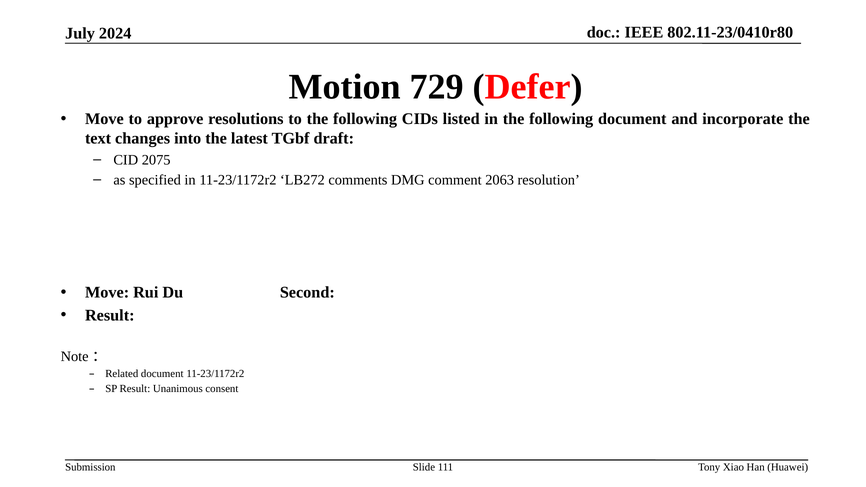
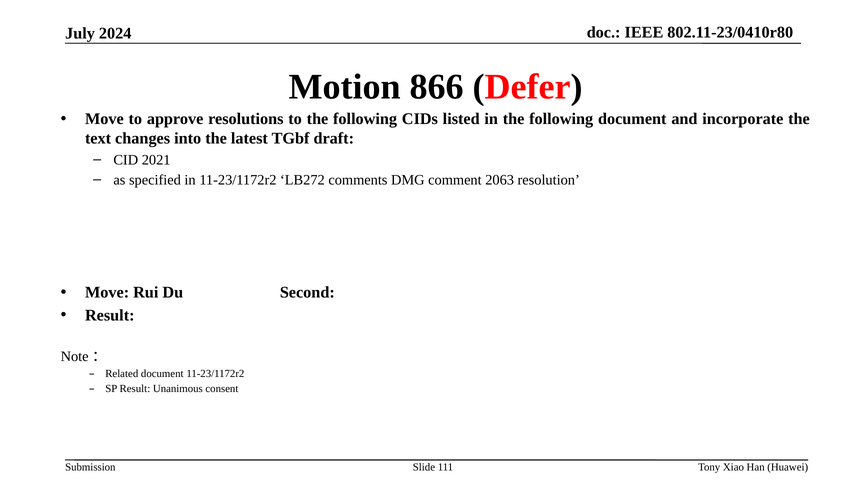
729: 729 -> 866
2075: 2075 -> 2021
